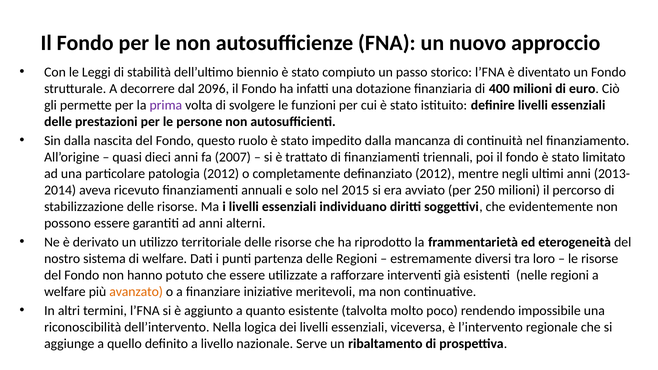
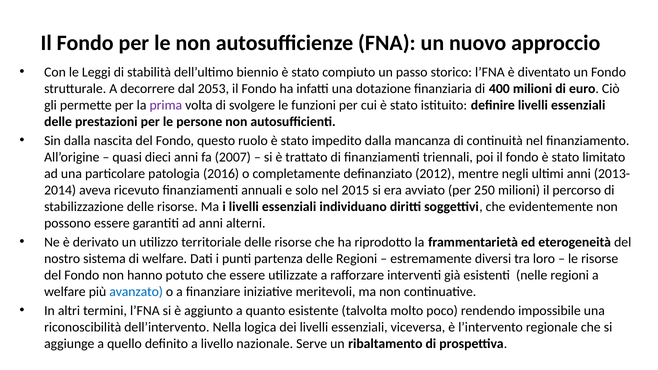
2096: 2096 -> 2053
patologia 2012: 2012 -> 2016
avanzato colour: orange -> blue
